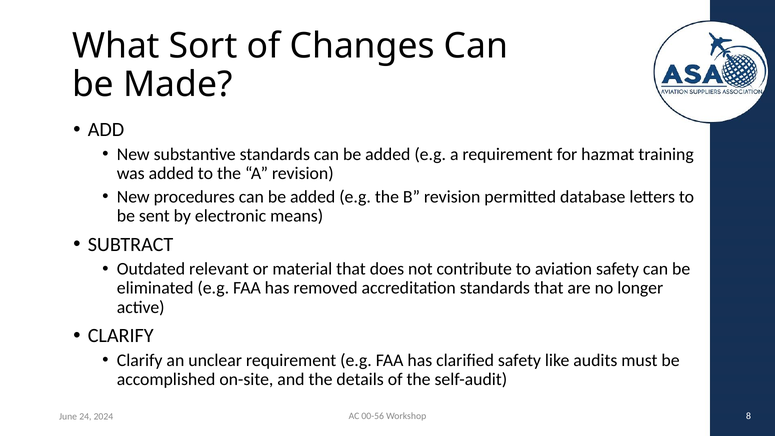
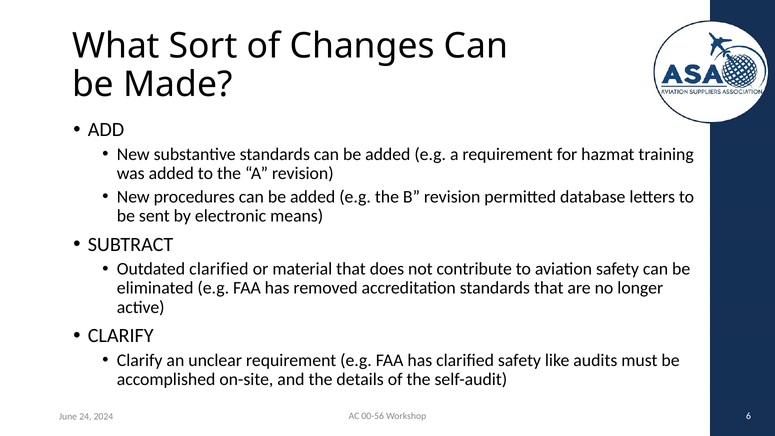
Outdated relevant: relevant -> clarified
8: 8 -> 6
